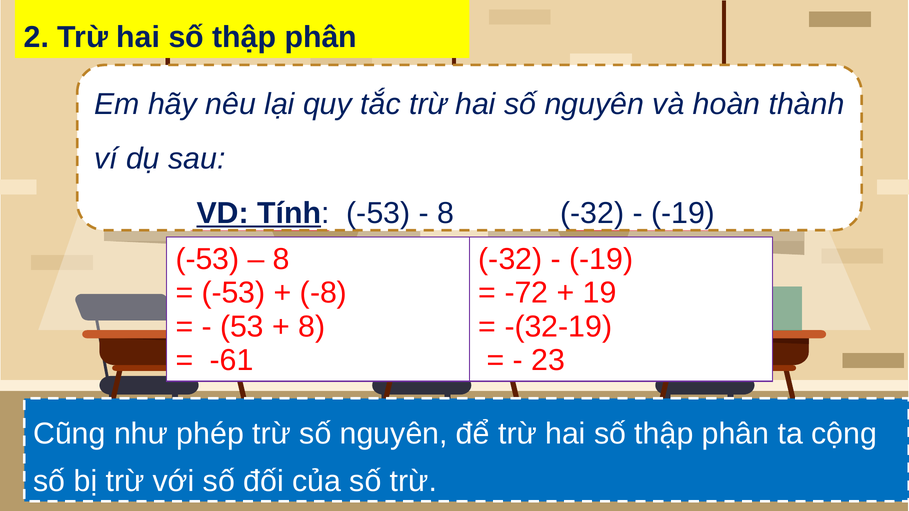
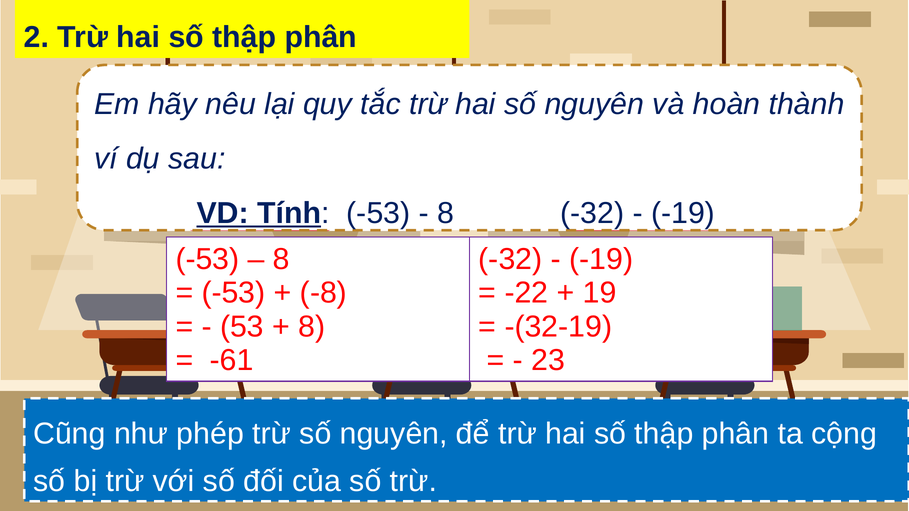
-72: -72 -> -22
